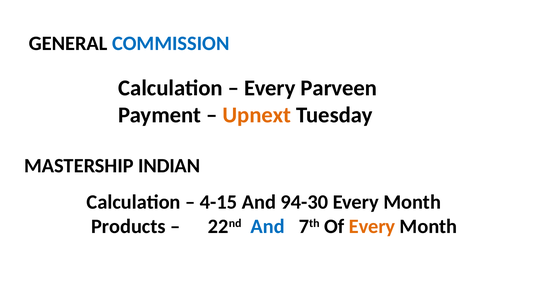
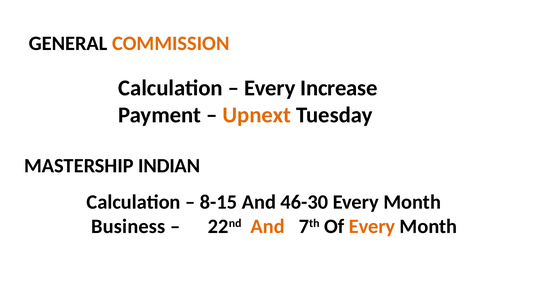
COMMISSION colour: blue -> orange
Parveen: Parveen -> Increase
4-15: 4-15 -> 8-15
94-30: 94-30 -> 46-30
Products: Products -> Business
And at (268, 226) colour: blue -> orange
